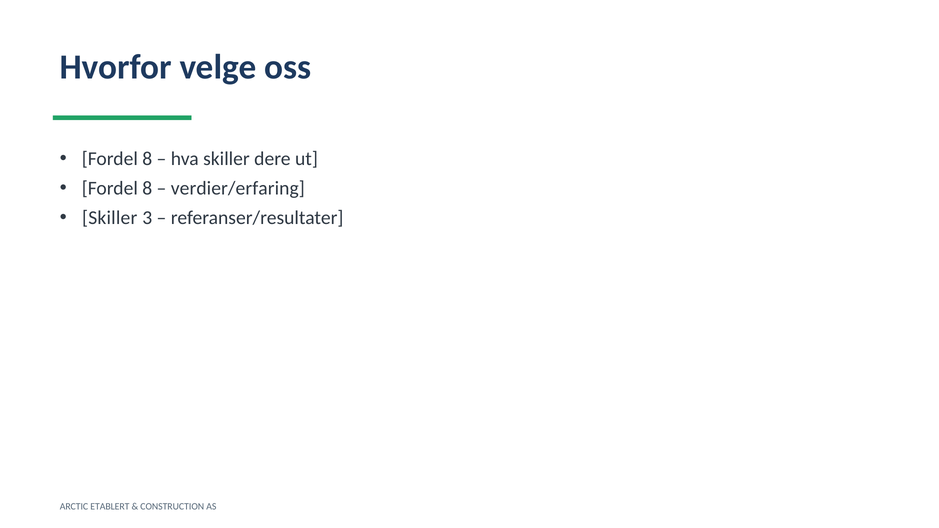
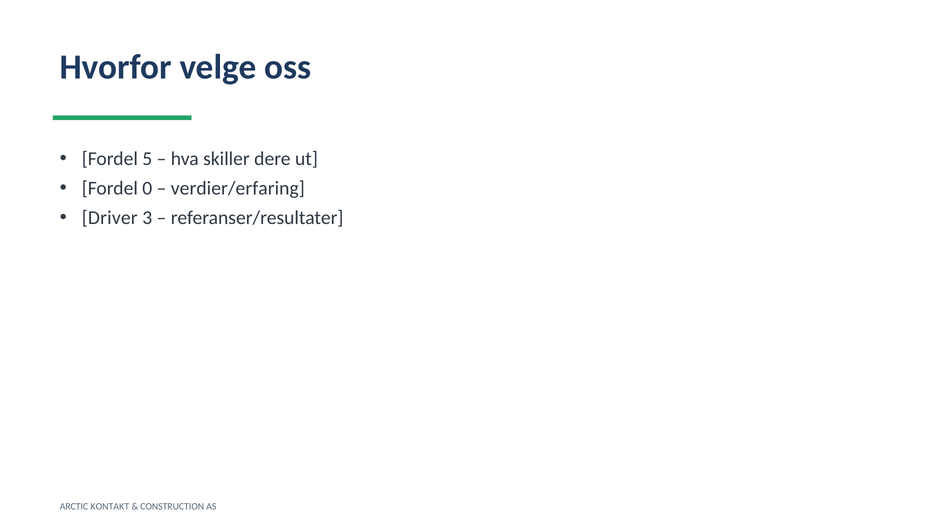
8 at (147, 159): 8 -> 5
8 at (147, 188): 8 -> 0
Skiller at (110, 218): Skiller -> Driver
ETABLERT: ETABLERT -> KONTAKT
